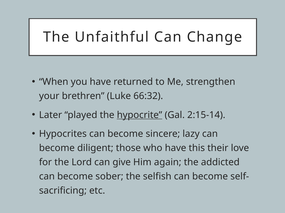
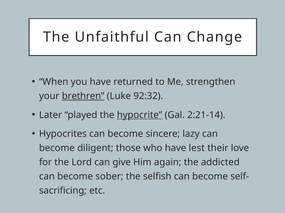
brethren underline: none -> present
66:32: 66:32 -> 92:32
2:15-14: 2:15-14 -> 2:21-14
this: this -> lest
